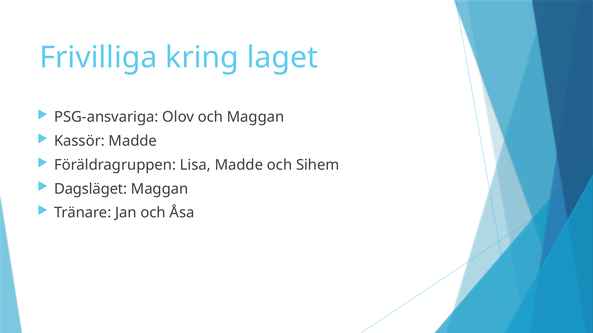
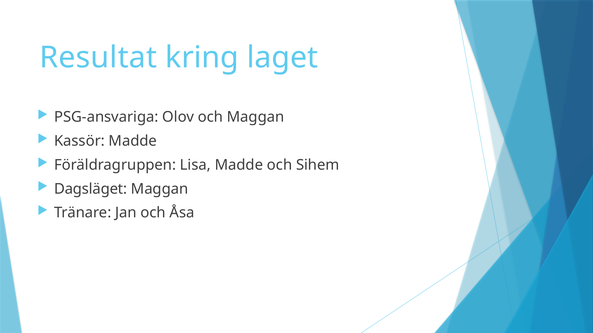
Frivilliga: Frivilliga -> Resultat
